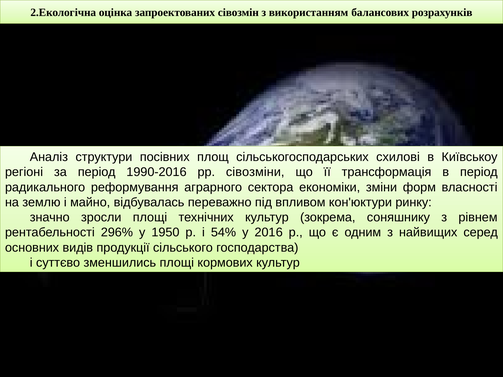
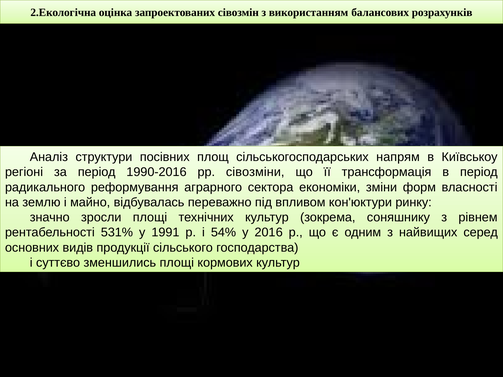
схилові: схилові -> напрям
296%: 296% -> 531%
1950: 1950 -> 1991
